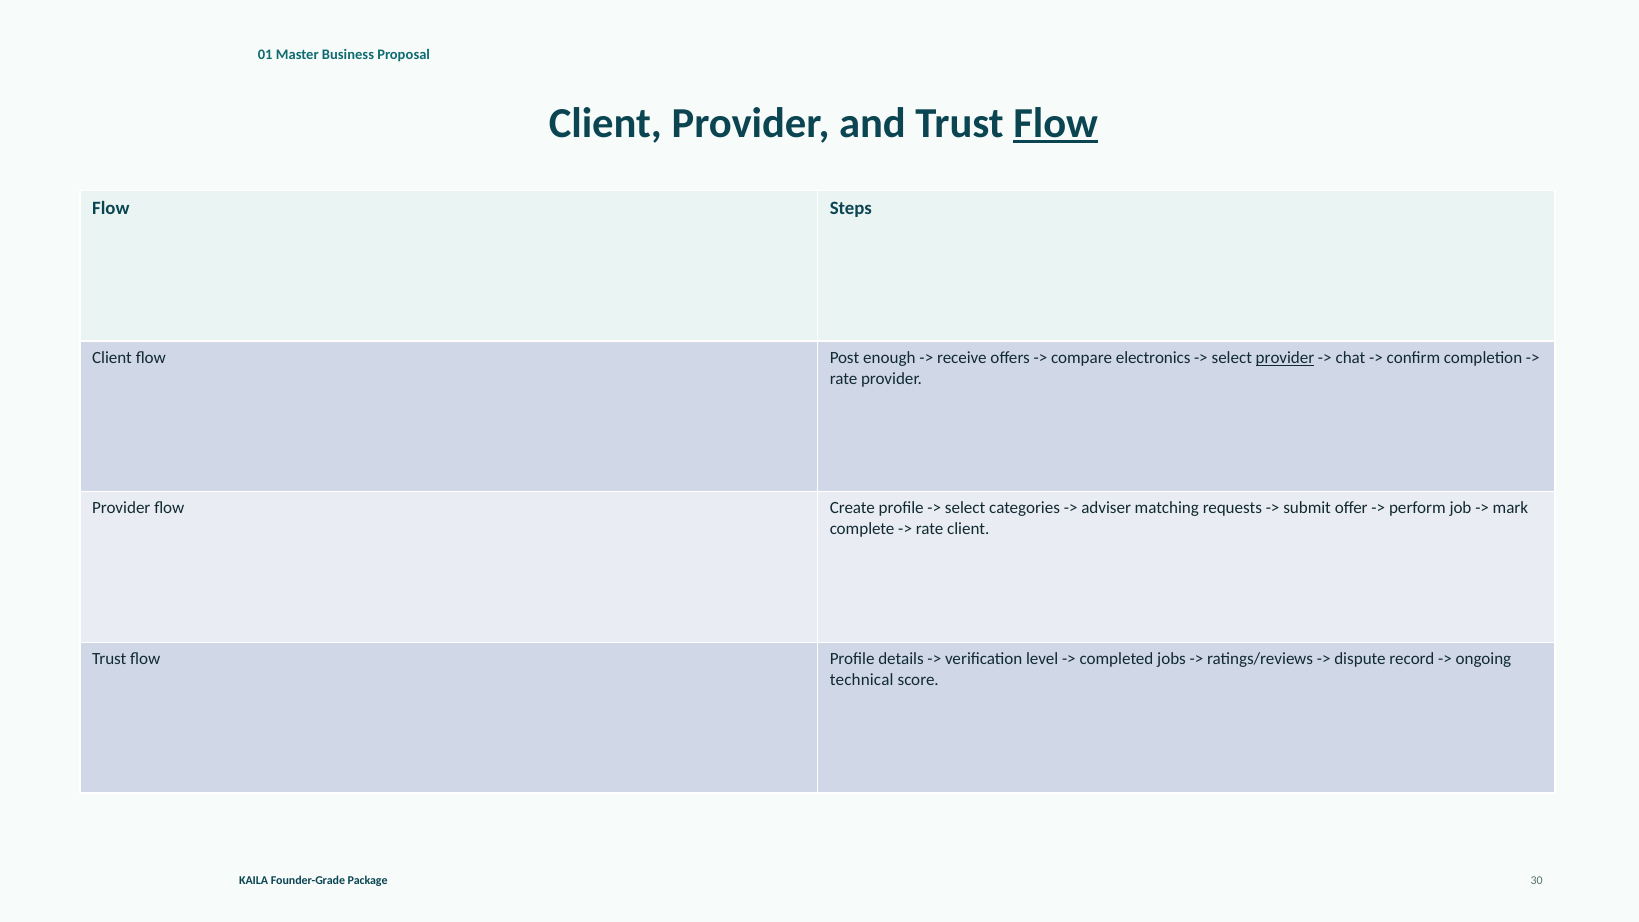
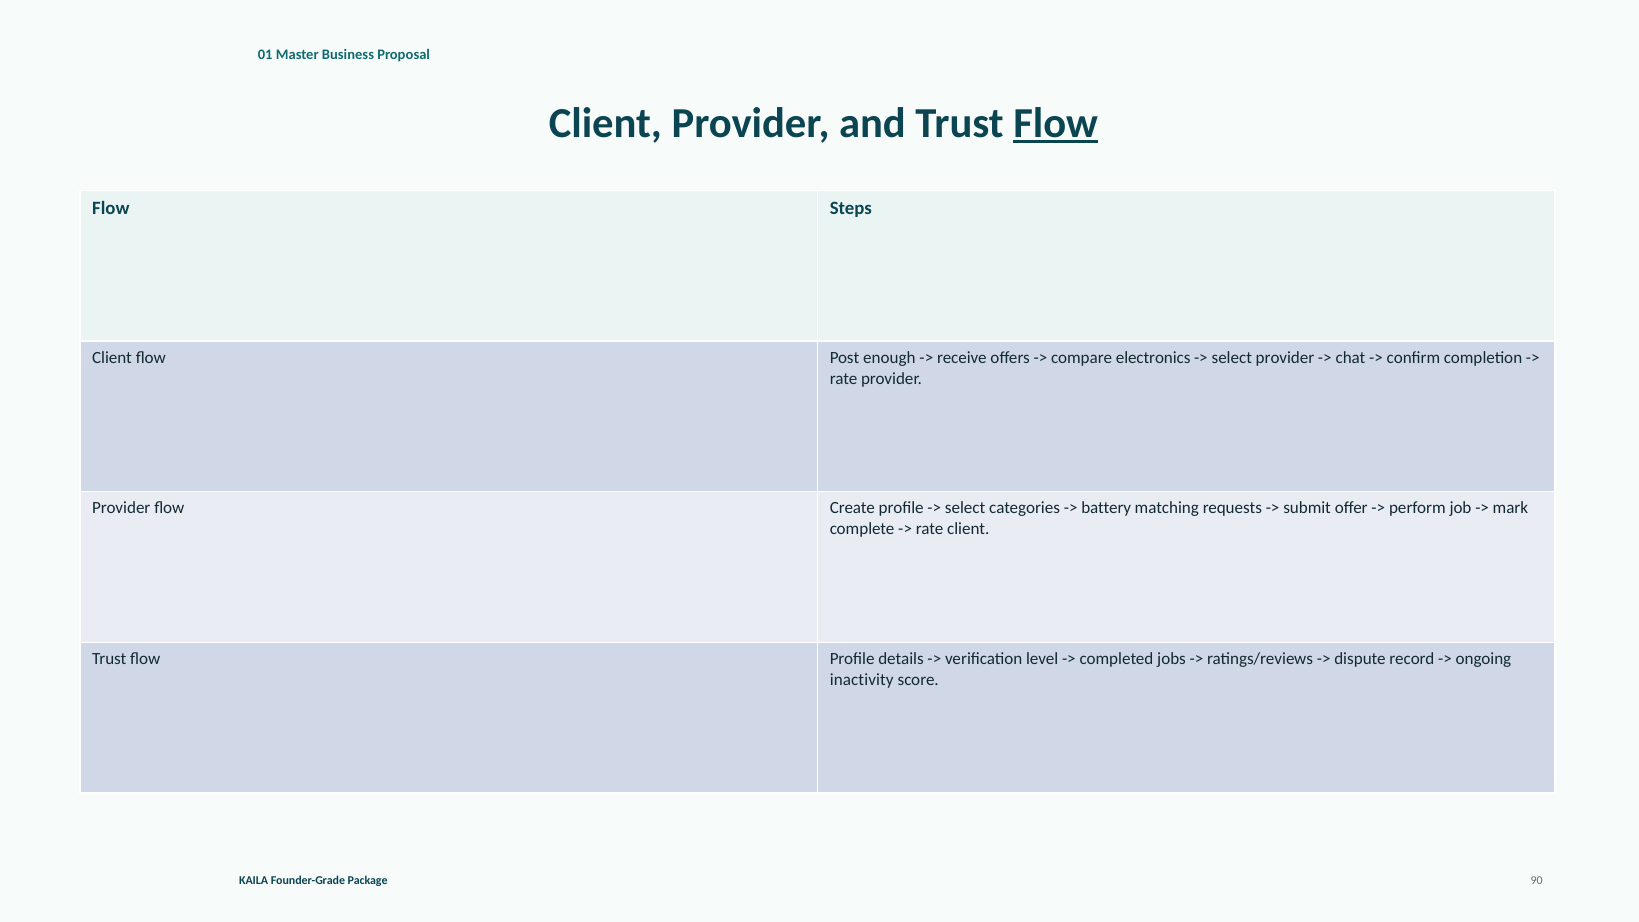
provider at (1285, 358) underline: present -> none
adviser: adviser -> battery
technical: technical -> inactivity
30: 30 -> 90
